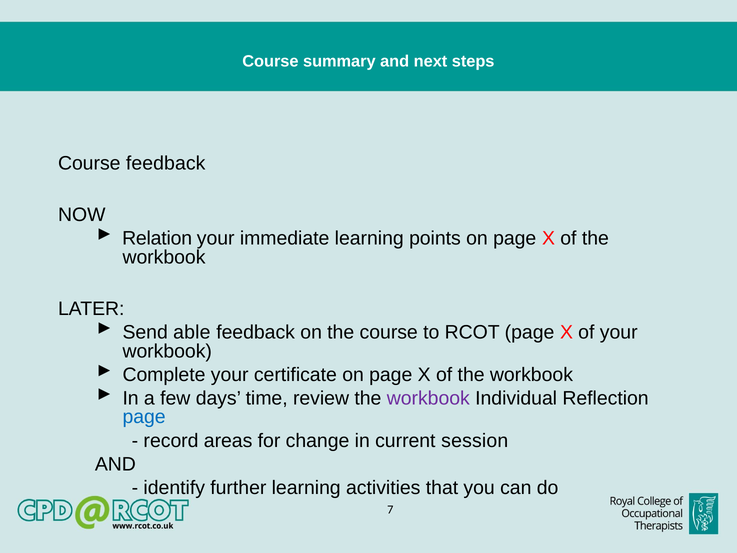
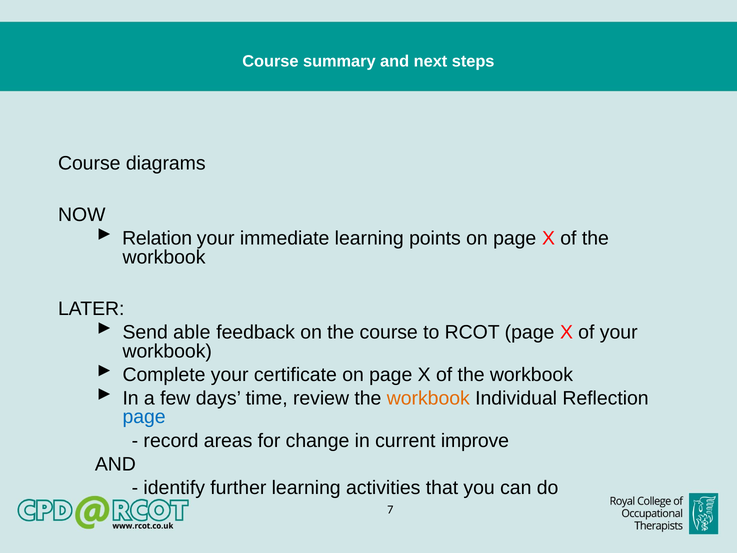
Course feedback: feedback -> diagrams
workbook at (428, 398) colour: purple -> orange
session: session -> improve
